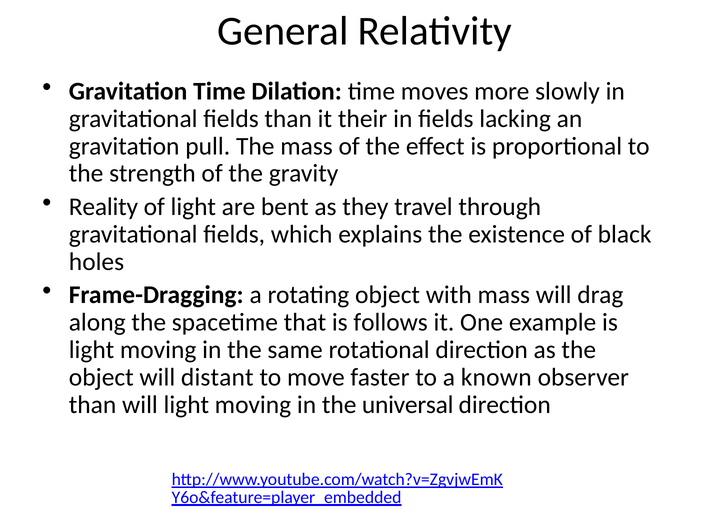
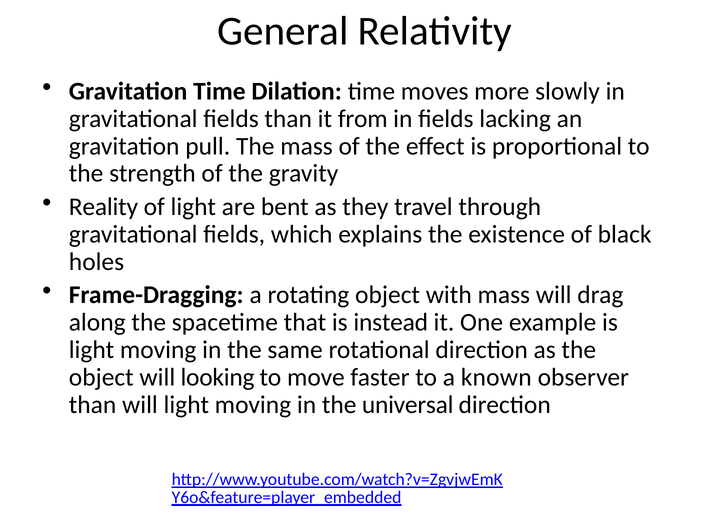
their: their -> from
follows: follows -> instead
distant: distant -> looking
